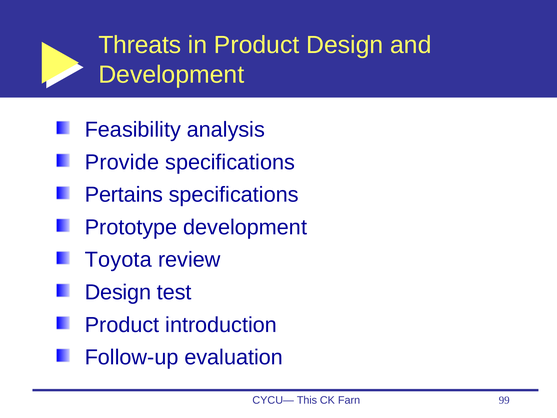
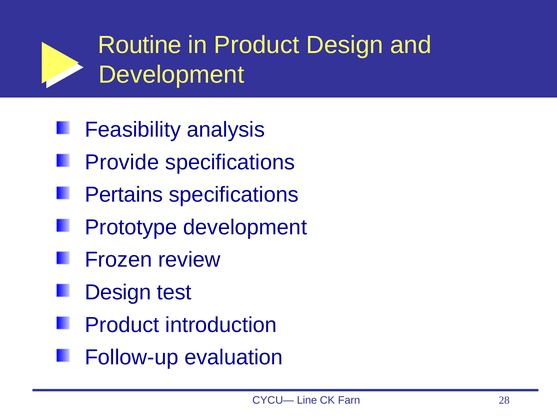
Threats: Threats -> Routine
Toyota: Toyota -> Frozen
This: This -> Line
99: 99 -> 28
